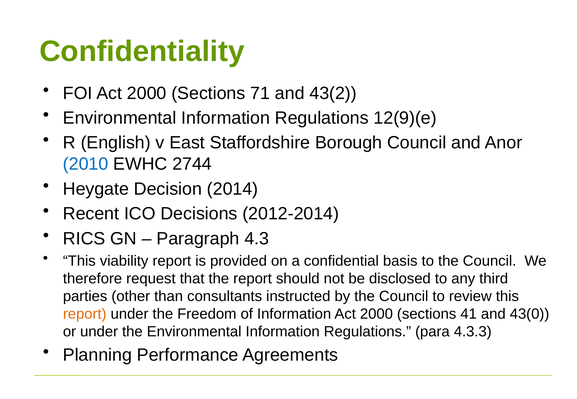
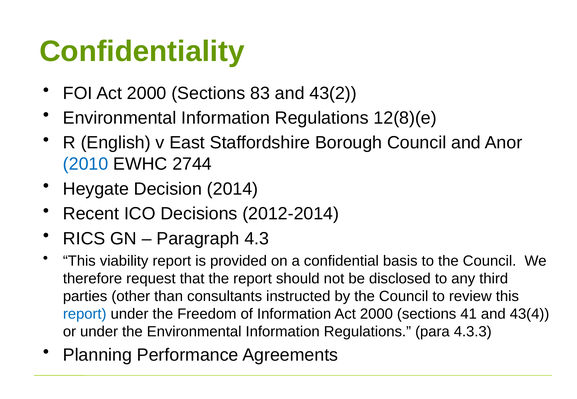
71: 71 -> 83
12(9)(e: 12(9)(e -> 12(8)(e
report at (85, 314) colour: orange -> blue
43(0: 43(0 -> 43(4
